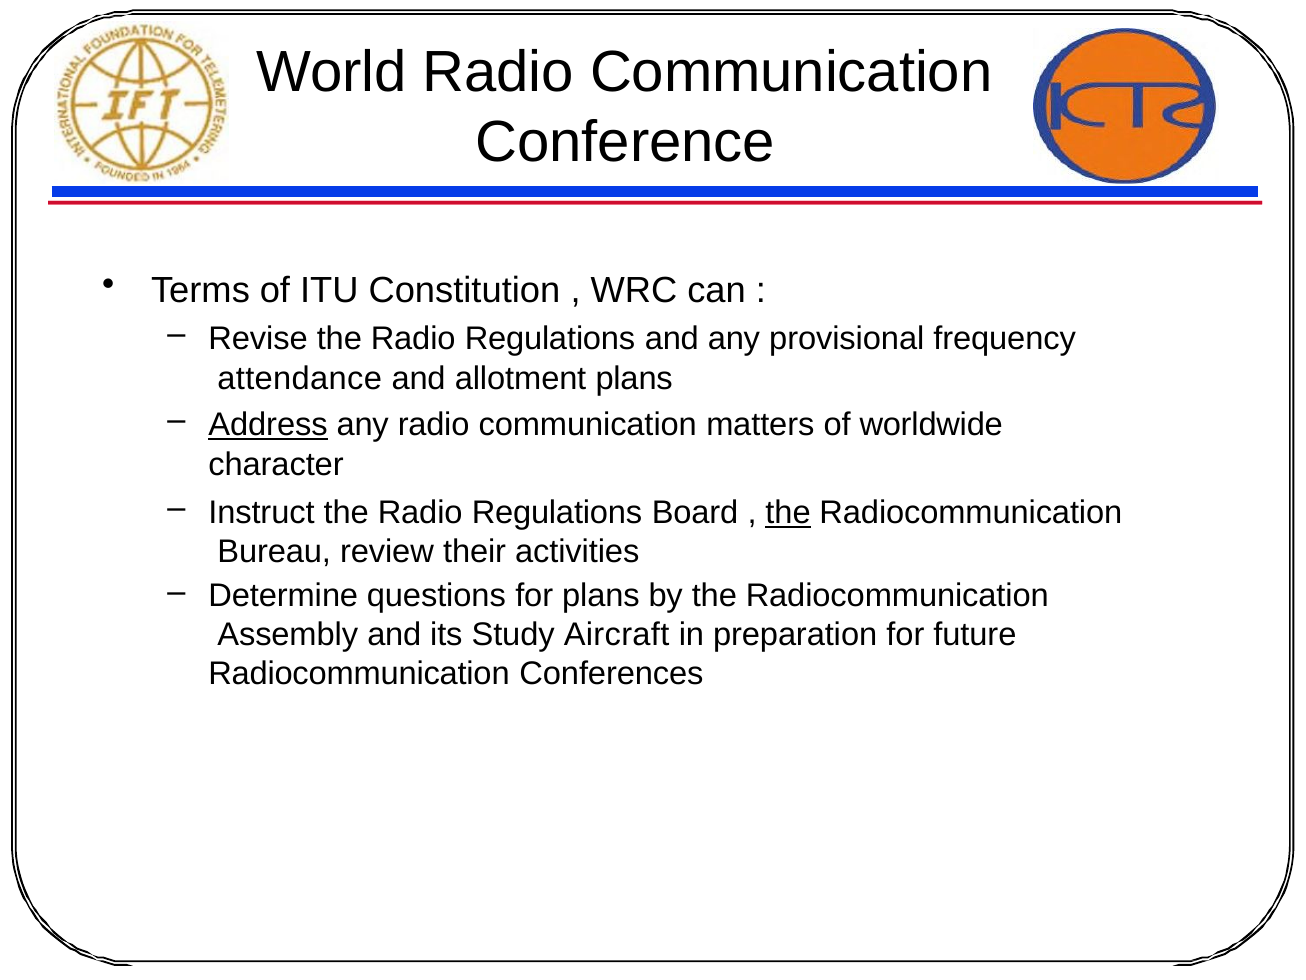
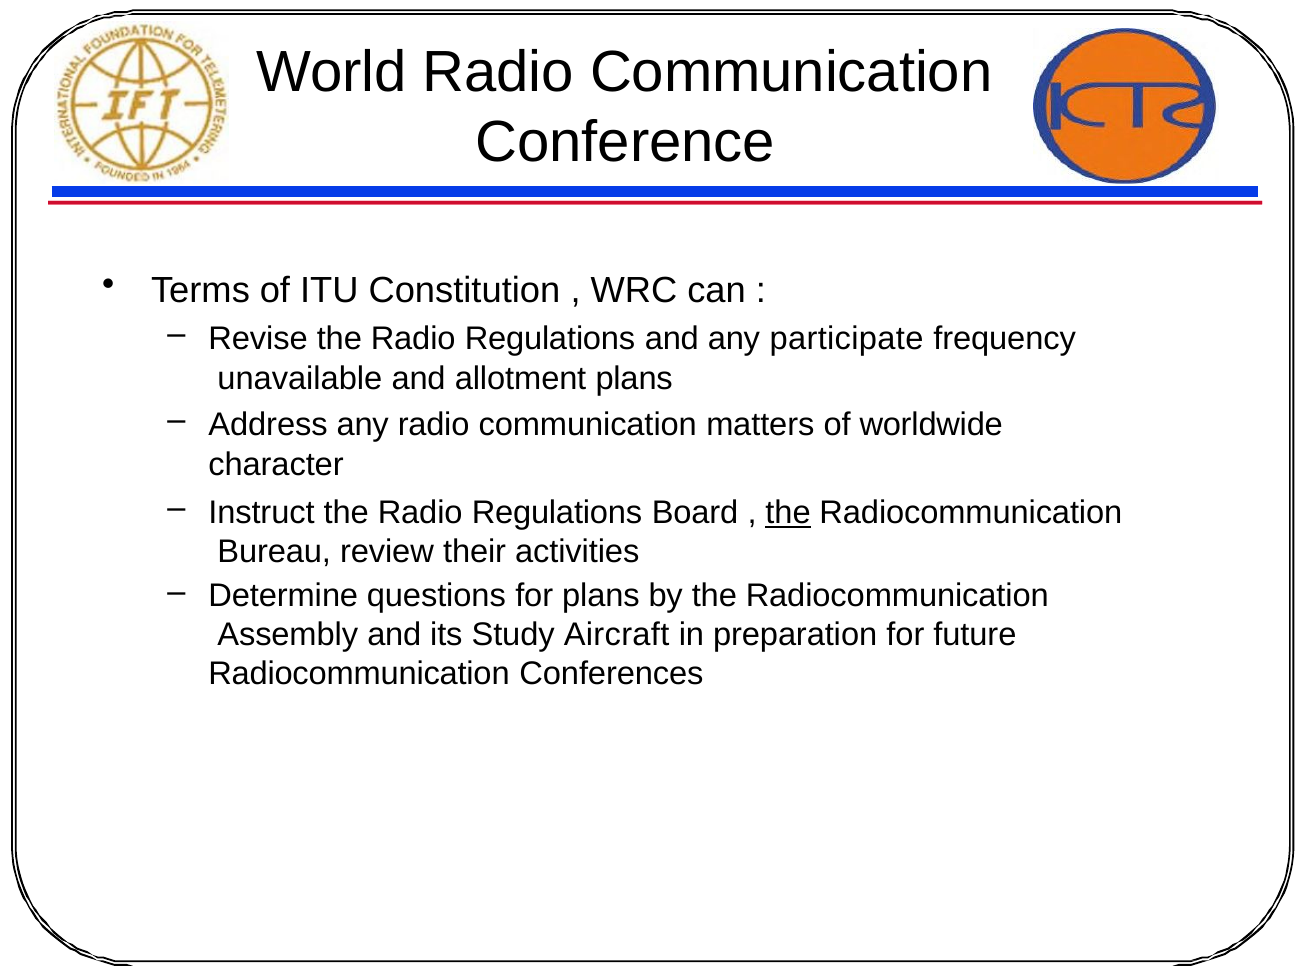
provisional: provisional -> participate
attendance: attendance -> unavailable
Address underline: present -> none
